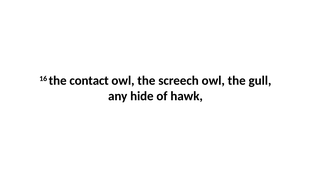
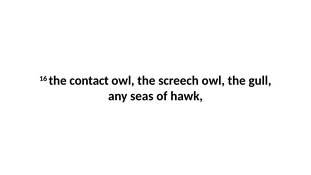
hide: hide -> seas
